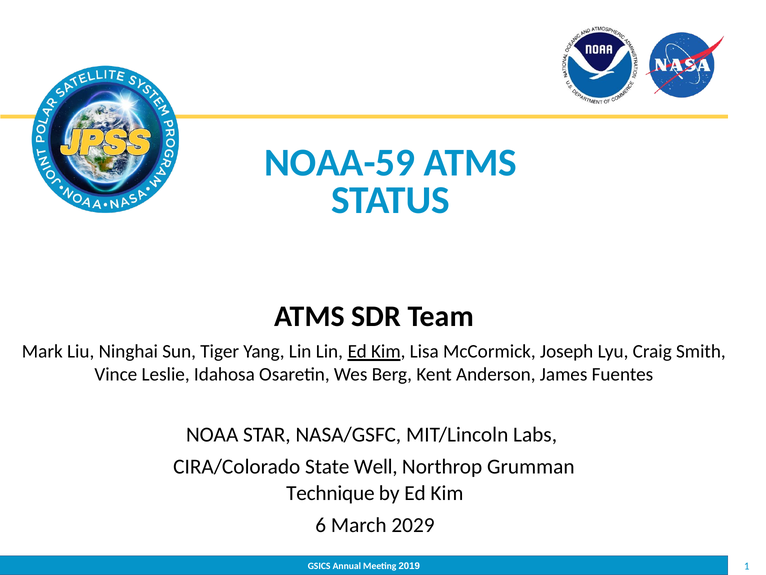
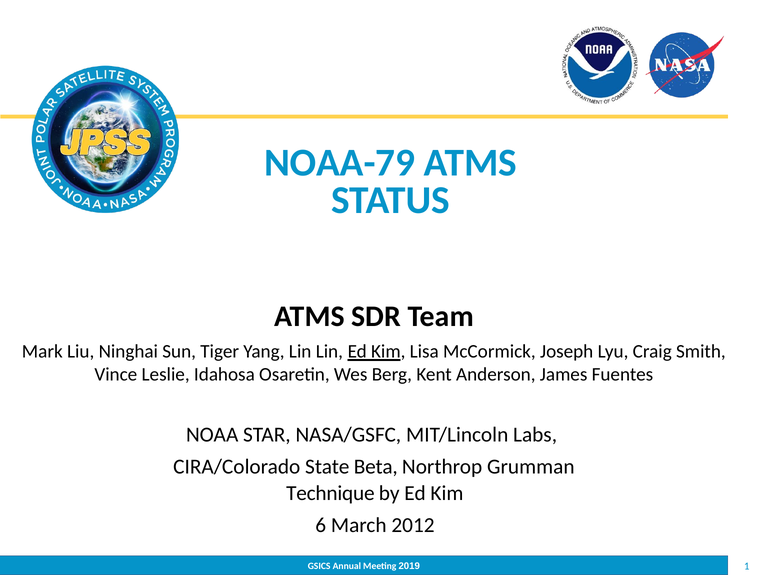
NOAA-59: NOAA-59 -> NOAA-79
Well: Well -> Beta
2029: 2029 -> 2012
